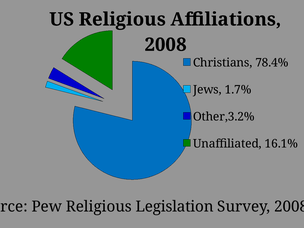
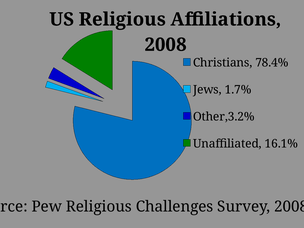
Legislation: Legislation -> Challenges
